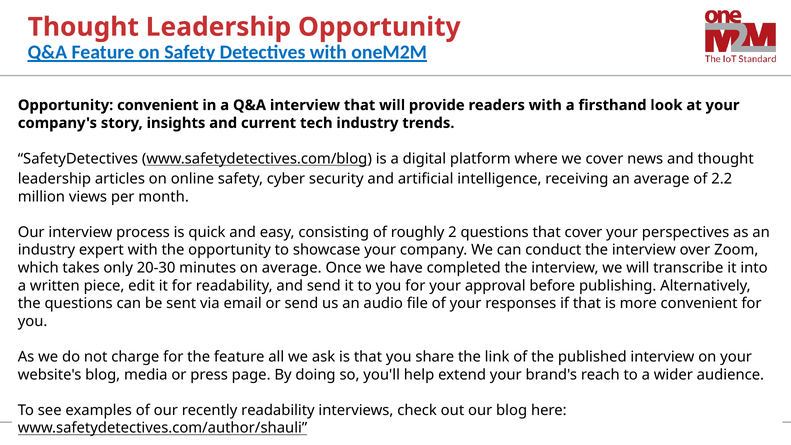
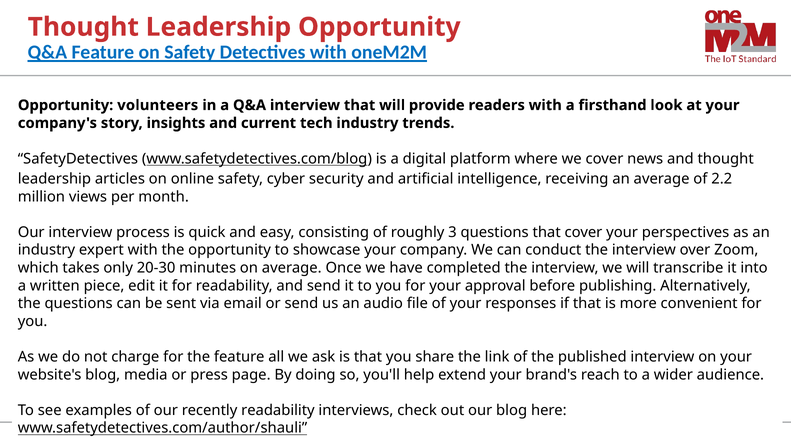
Opportunity convenient: convenient -> volunteers
2: 2 -> 3
